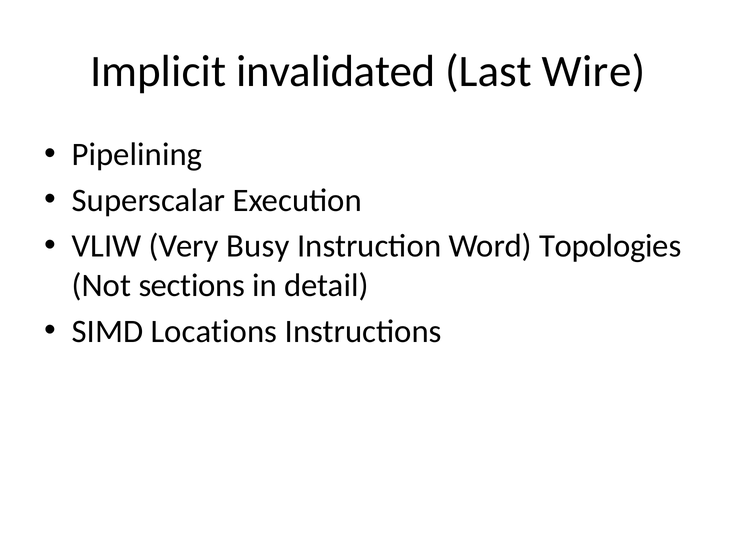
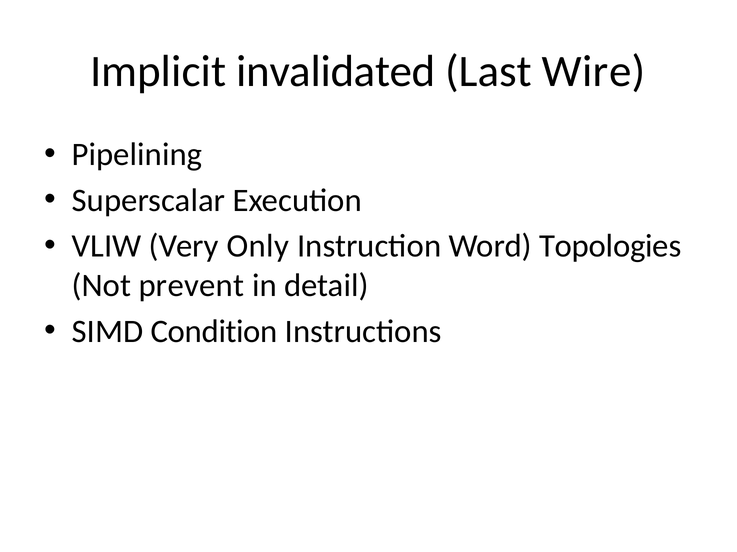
Busy: Busy -> Only
sections: sections -> prevent
Locations: Locations -> Condition
